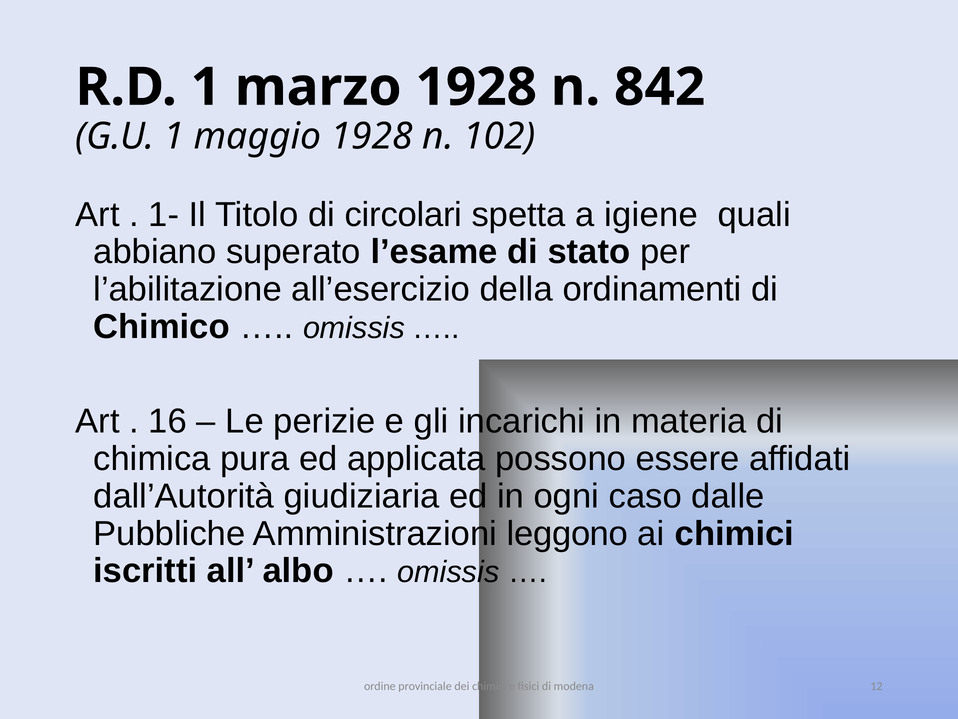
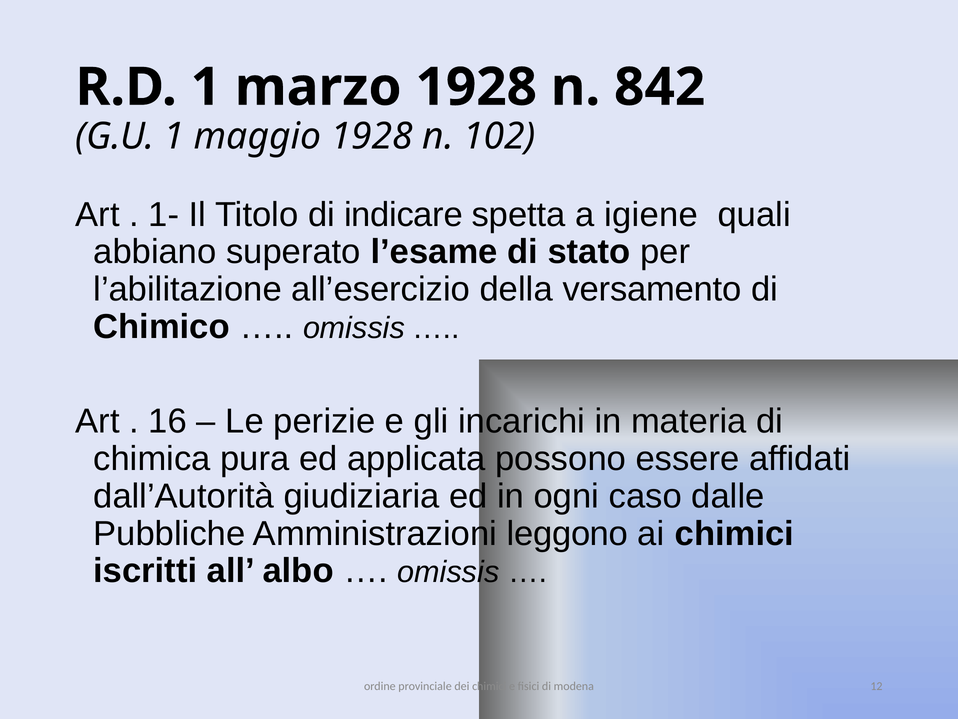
circolari: circolari -> indicare
ordinamenti: ordinamenti -> versamento
